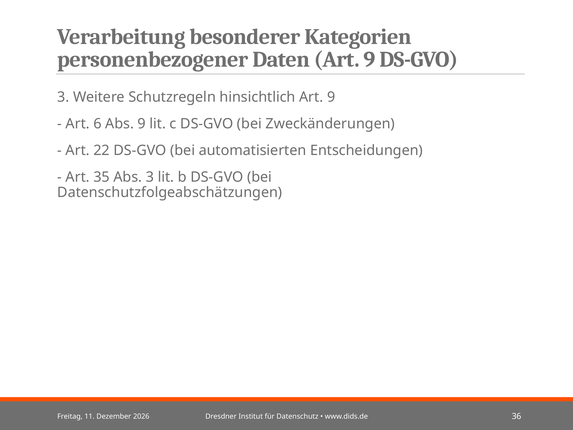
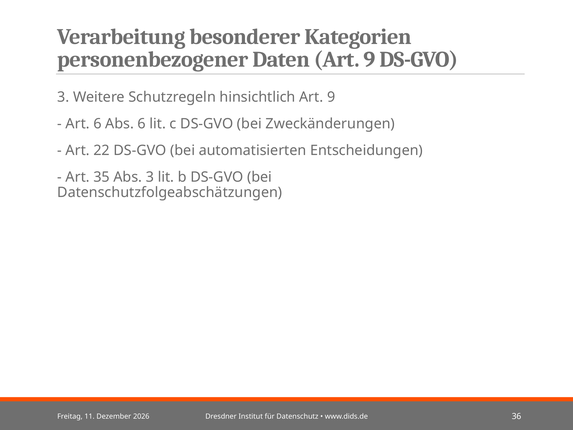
Abs 9: 9 -> 6
